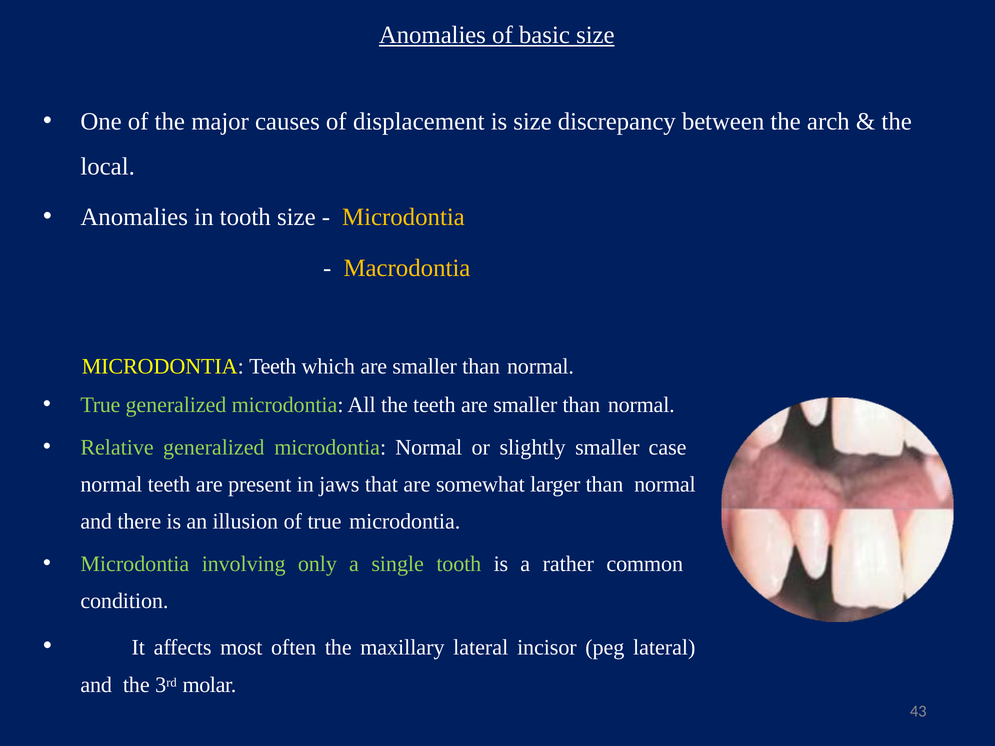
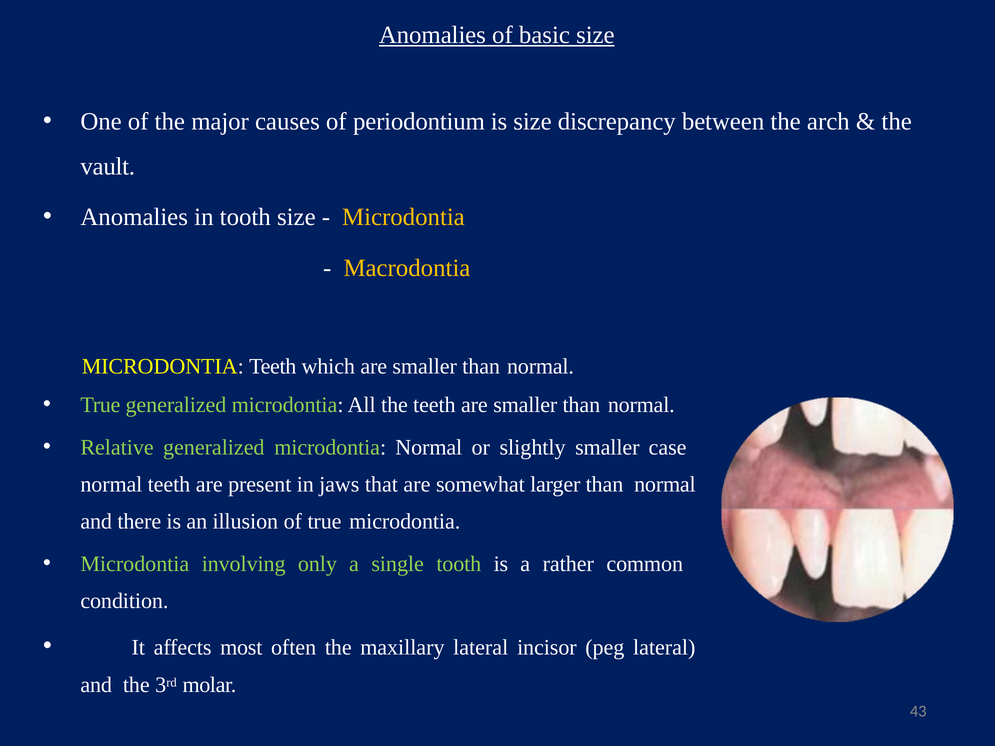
displacement: displacement -> periodontium
local: local -> vault
